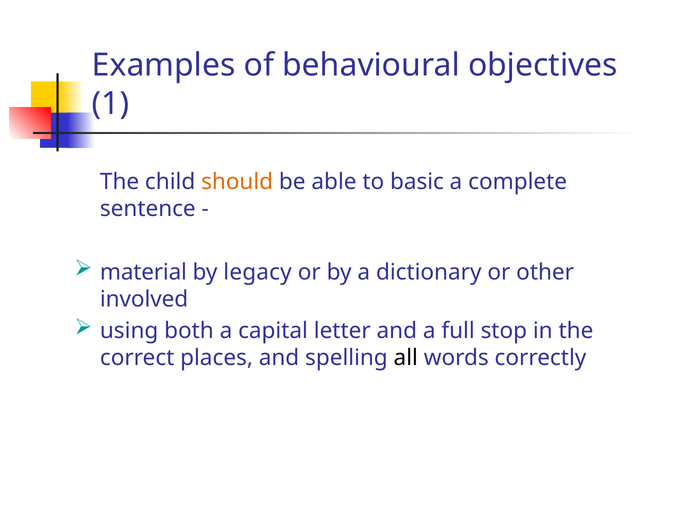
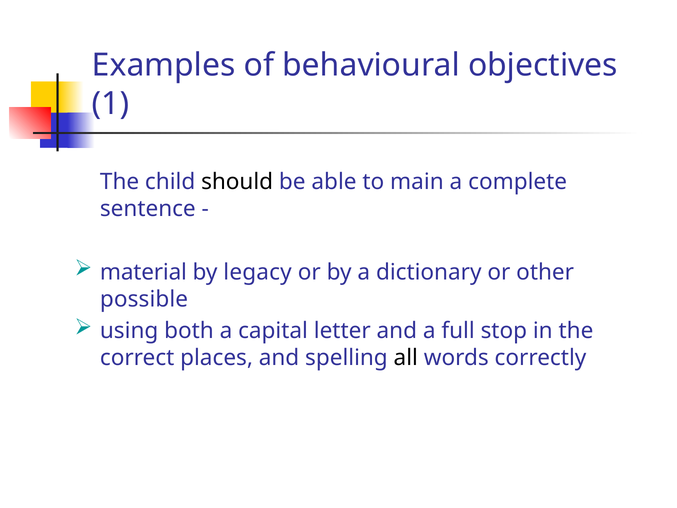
should colour: orange -> black
basic: basic -> main
involved: involved -> possible
